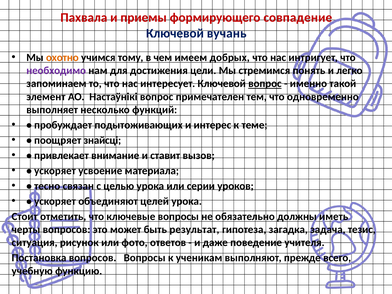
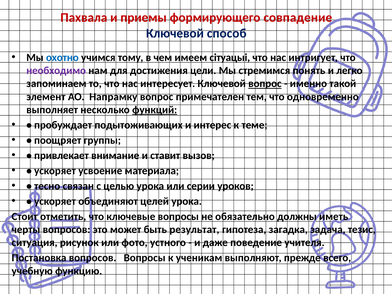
вучань: вучань -> способ
охотно colour: orange -> blue
добрых: добрых -> сітуацыі
Настаўнікі: Настаўнікі -> Напрамку
функций underline: none -> present
знайсці: знайсці -> группы
ответов: ответов -> устного
